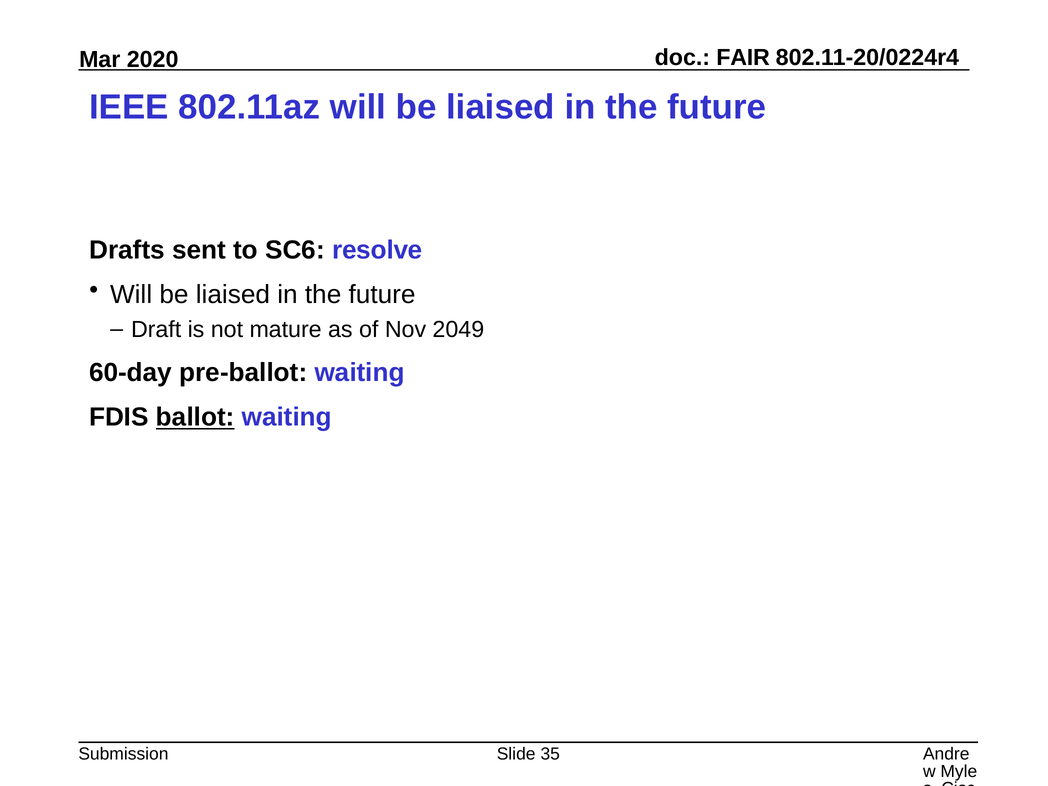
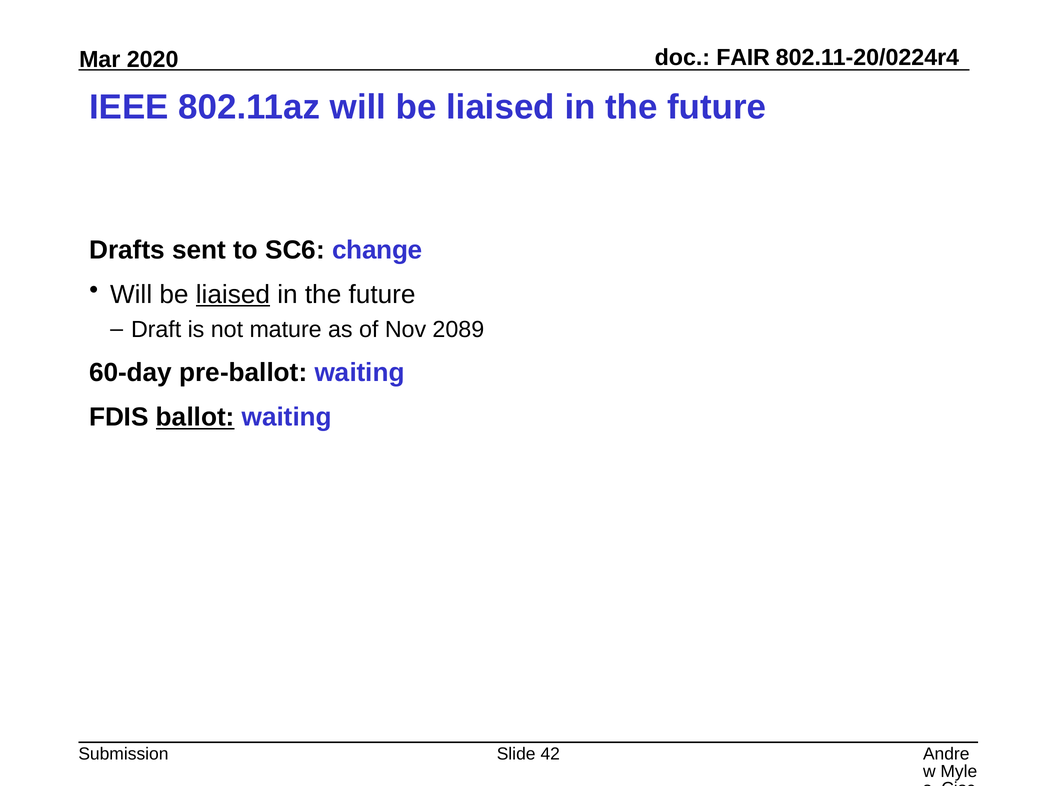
resolve: resolve -> change
liaised at (233, 294) underline: none -> present
2049: 2049 -> 2089
35: 35 -> 42
